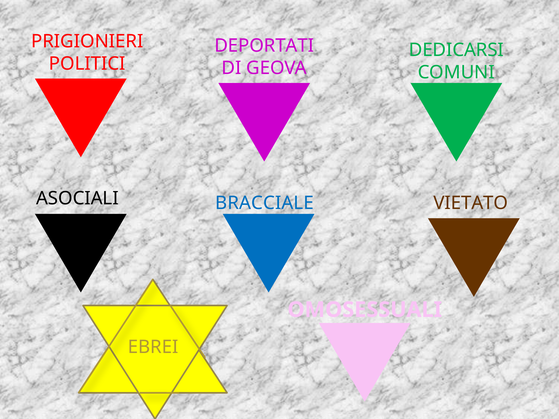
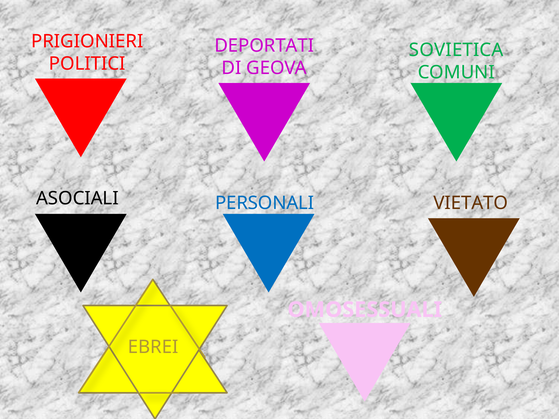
DEDICARSI: DEDICARSI -> SOVIETICA
BRACCIALE: BRACCIALE -> PERSONALI
